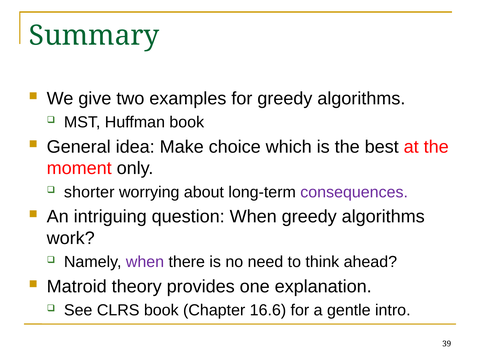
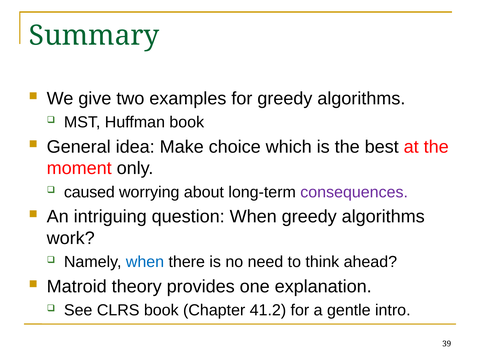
shorter: shorter -> caused
when at (145, 262) colour: purple -> blue
16.6: 16.6 -> 41.2
